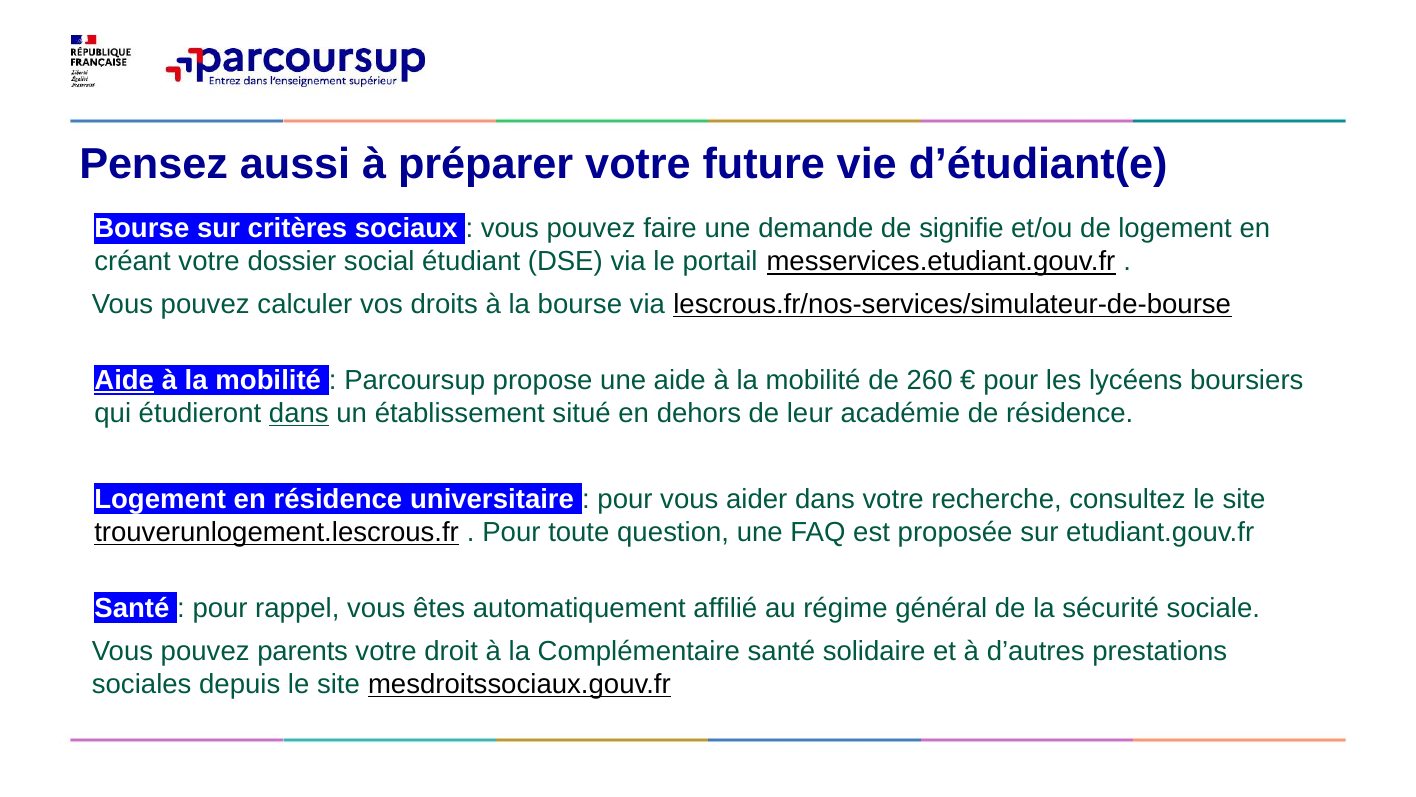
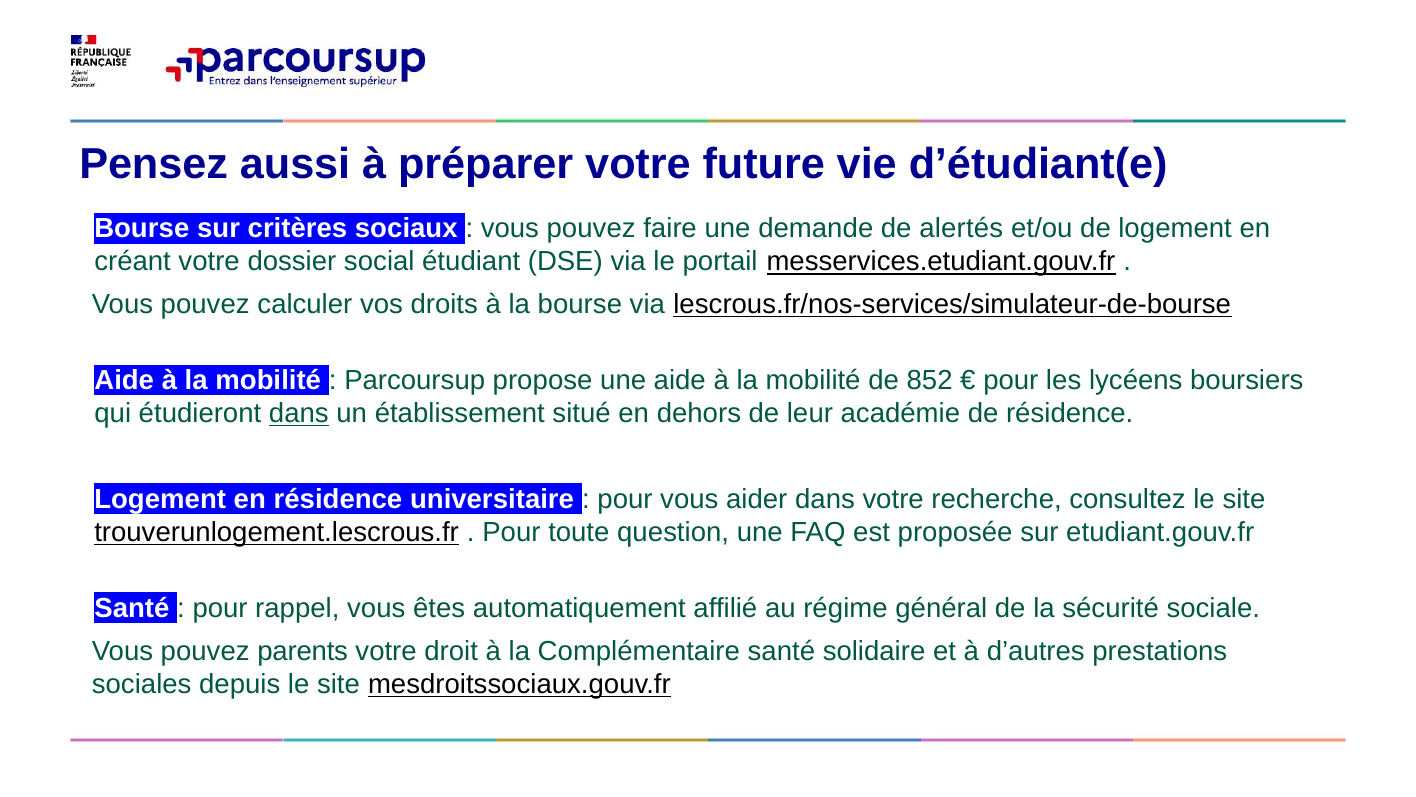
signifie: signifie -> alertés
Aide at (124, 380) underline: present -> none
260: 260 -> 852
